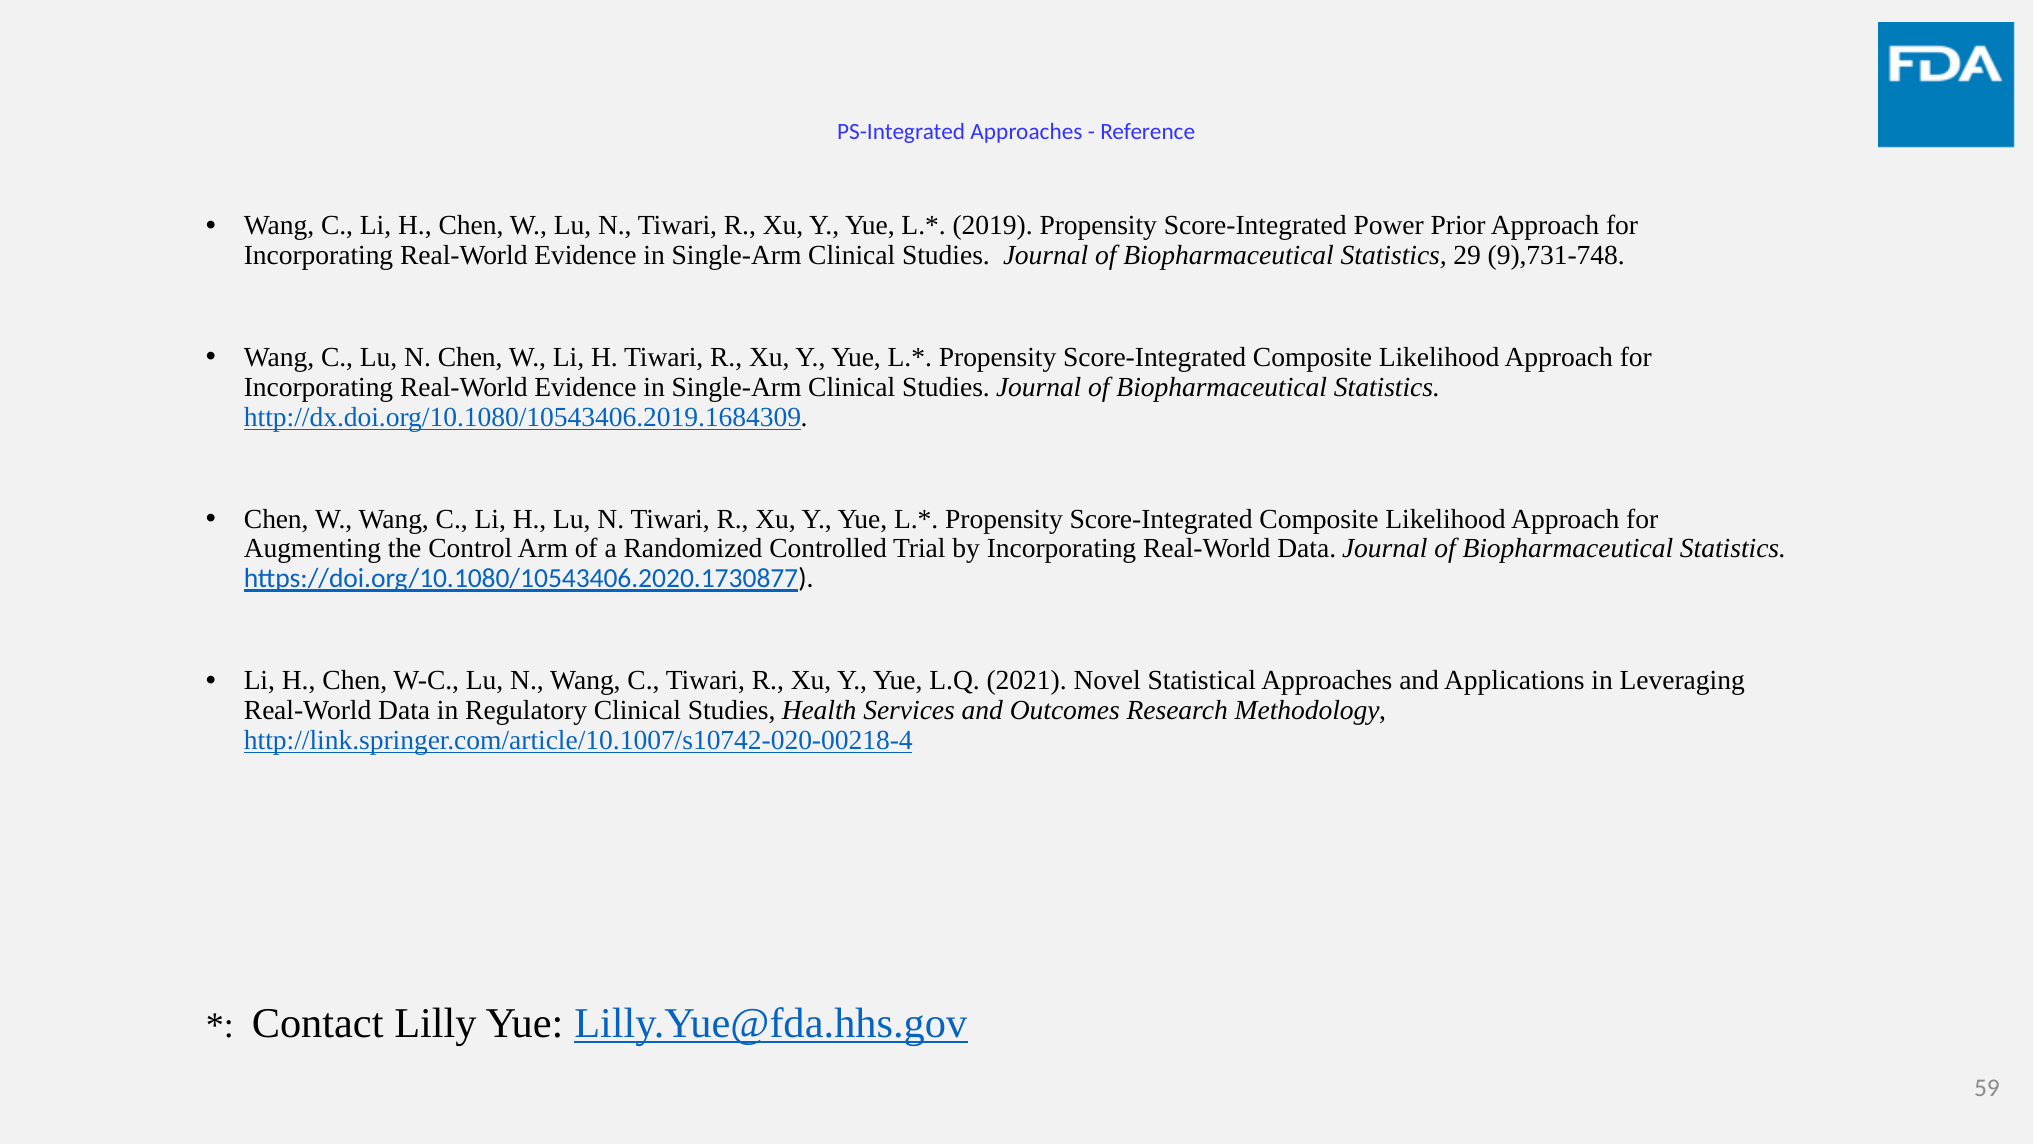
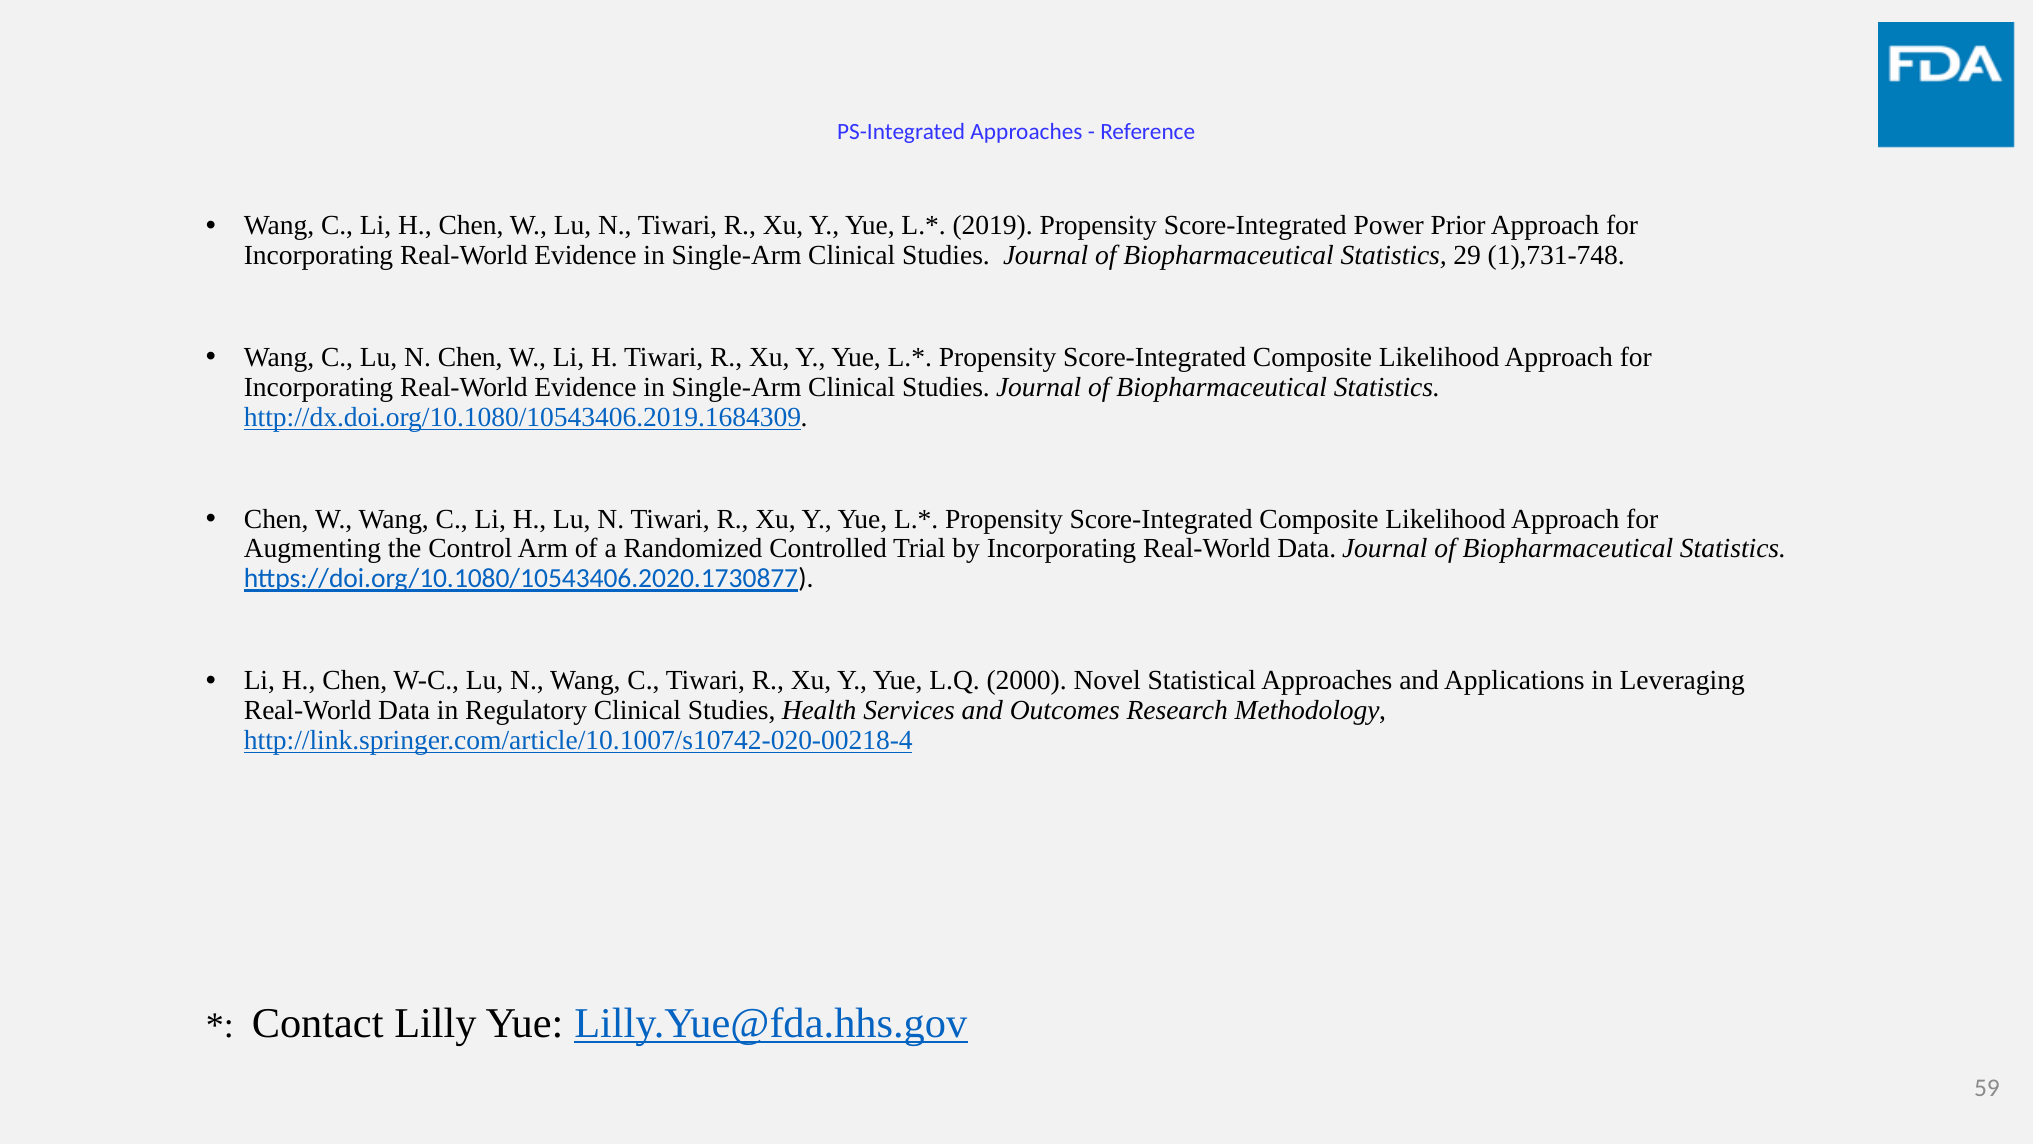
9),731-748: 9),731-748 -> 1),731-748
2021: 2021 -> 2000
